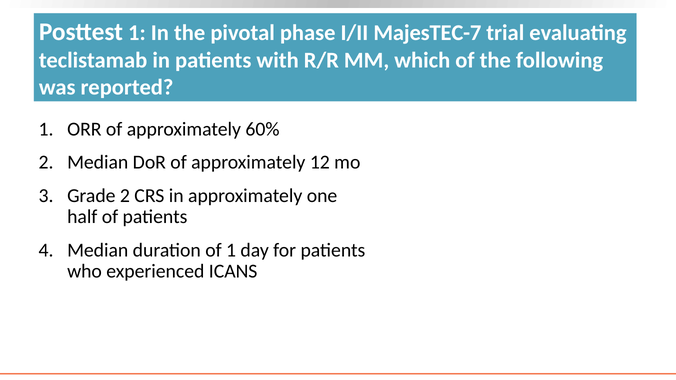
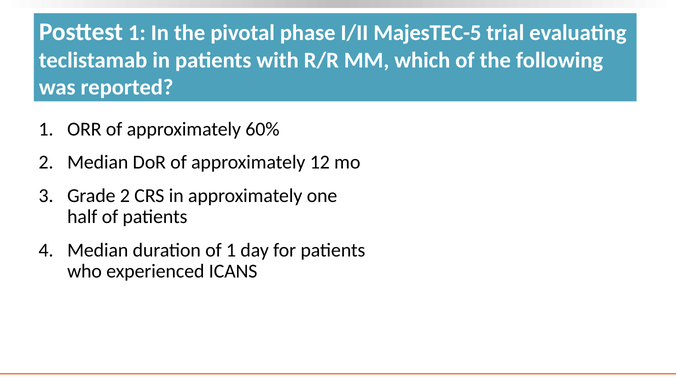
MajesTEC-7: MajesTEC-7 -> MajesTEC-5
